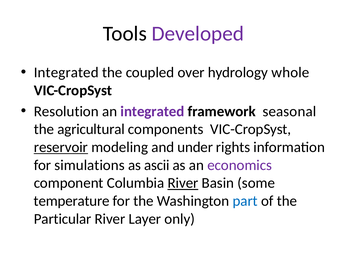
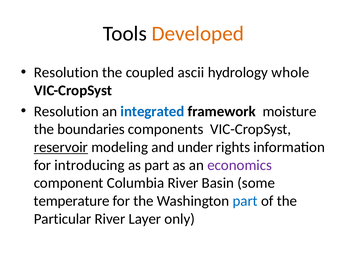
Developed colour: purple -> orange
Integrated at (66, 72): Integrated -> Resolution
over: over -> ascii
integrated at (152, 111) colour: purple -> blue
seasonal: seasonal -> moisture
agricultural: agricultural -> boundaries
simulations: simulations -> introducing
as ascii: ascii -> part
River at (183, 183) underline: present -> none
